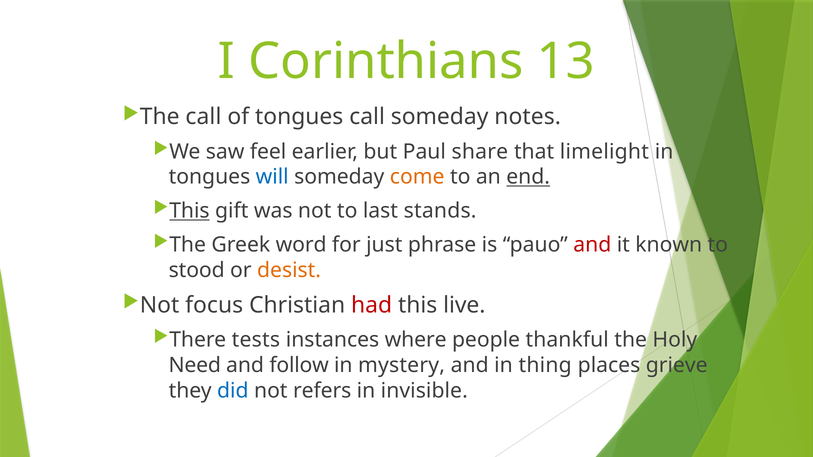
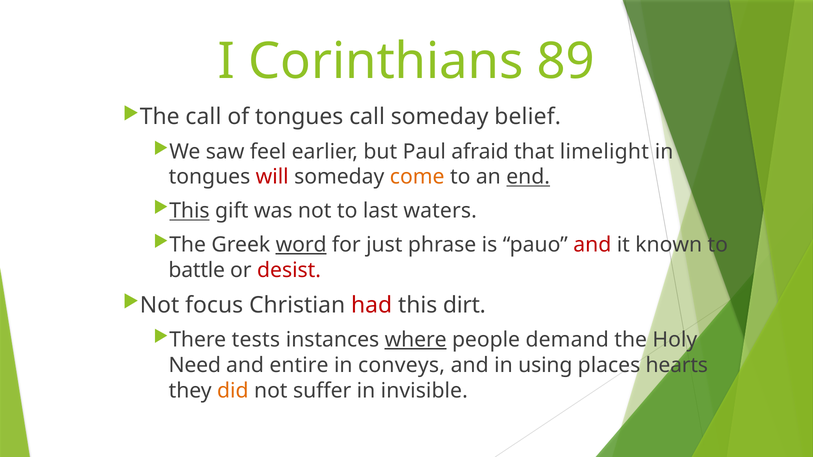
13: 13 -> 89
notes: notes -> belief
share: share -> afraid
will colour: blue -> red
stands: stands -> waters
word underline: none -> present
stood: stood -> battle
desist colour: orange -> red
live: live -> dirt
where underline: none -> present
thankful: thankful -> demand
follow: follow -> entire
mystery: mystery -> conveys
thing: thing -> using
grieve: grieve -> hearts
did colour: blue -> orange
refers: refers -> suffer
